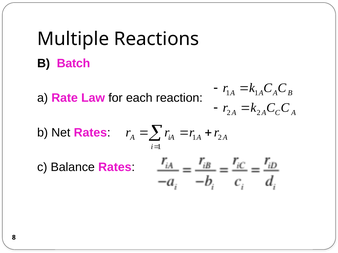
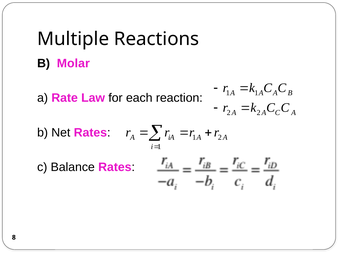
Batch: Batch -> Molar
